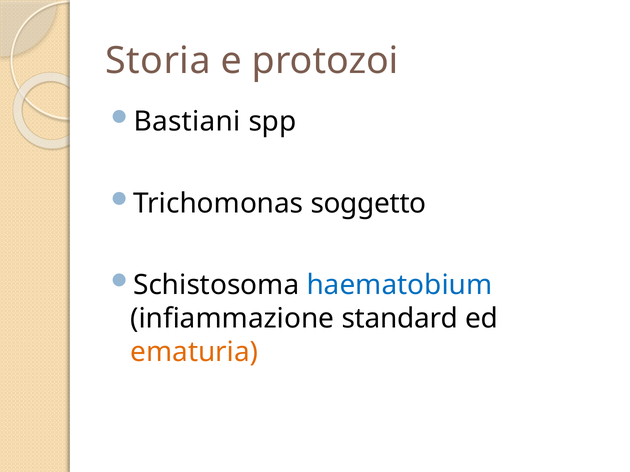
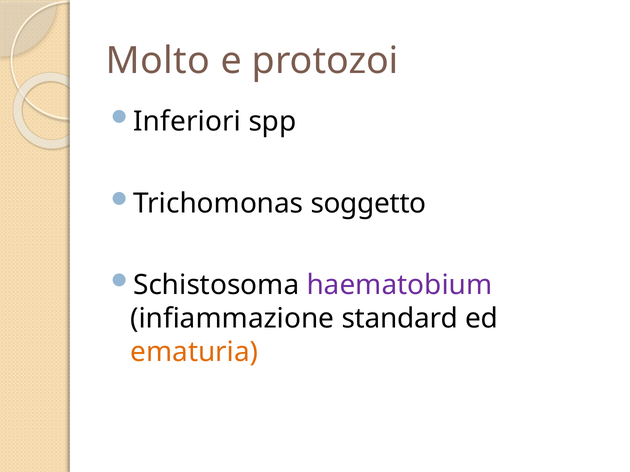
Storia: Storia -> Molto
Bastiani: Bastiani -> Inferiori
haematobium colour: blue -> purple
